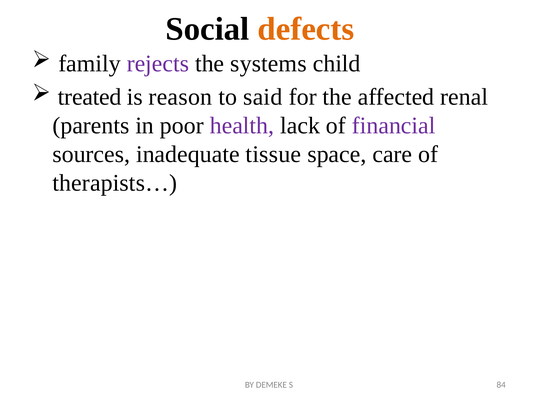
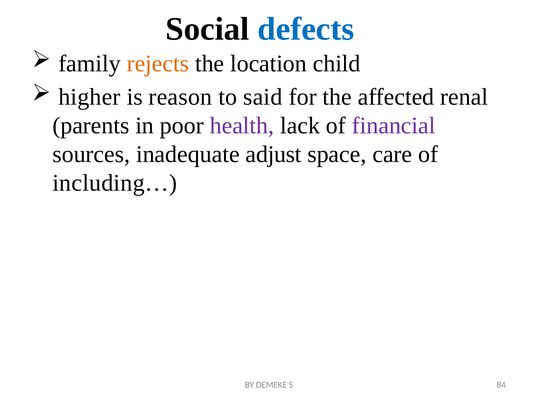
defects colour: orange -> blue
rejects colour: purple -> orange
systems: systems -> location
treated: treated -> higher
tissue: tissue -> adjust
therapists…: therapists… -> including…
